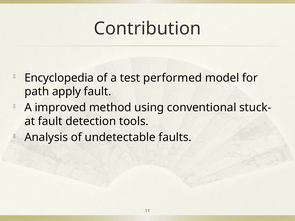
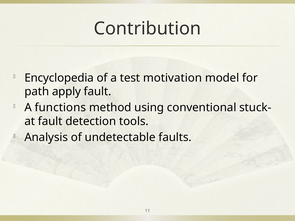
performed: performed -> motivation
improved: improved -> functions
